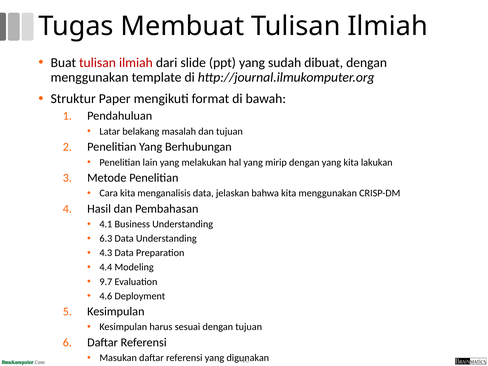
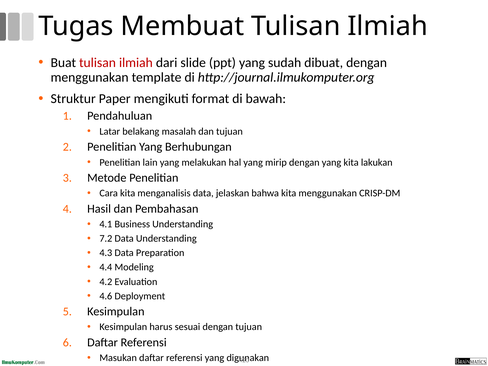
6.3: 6.3 -> 7.2
9.7: 9.7 -> 4.2
